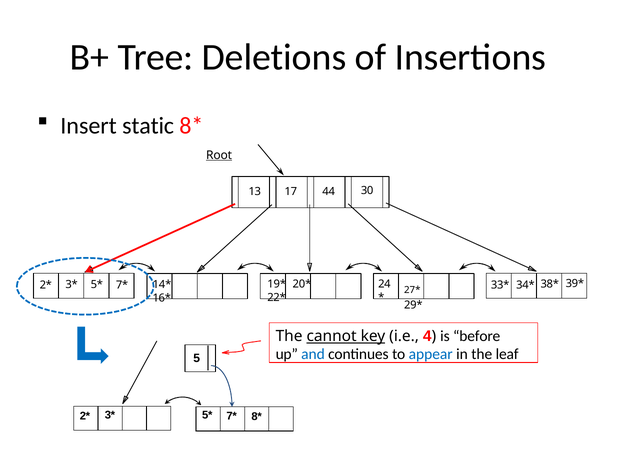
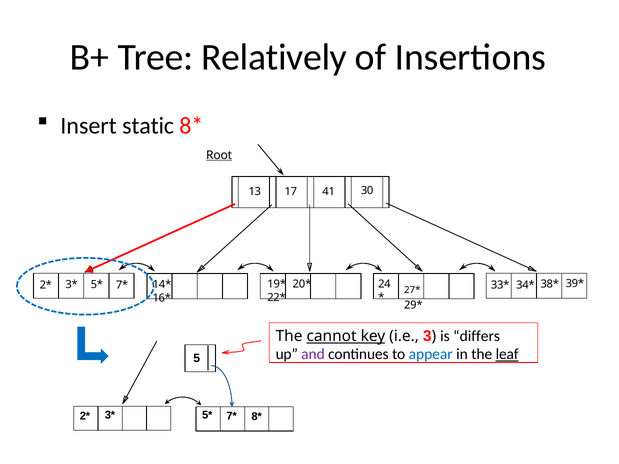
Deletions: Deletions -> Relatively
44: 44 -> 41
4: 4 -> 3
before: before -> differs
and colour: blue -> purple
leaf underline: none -> present
